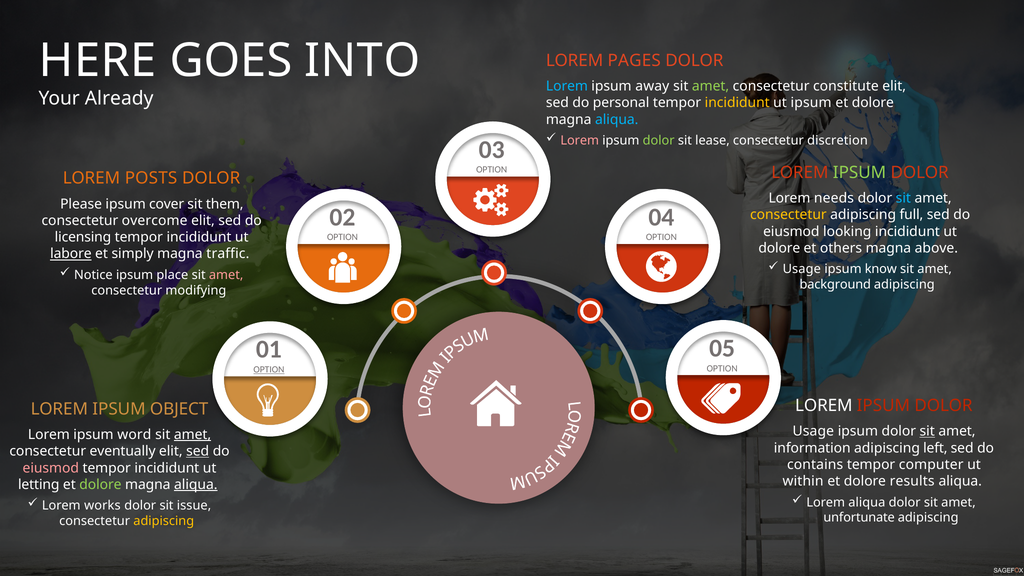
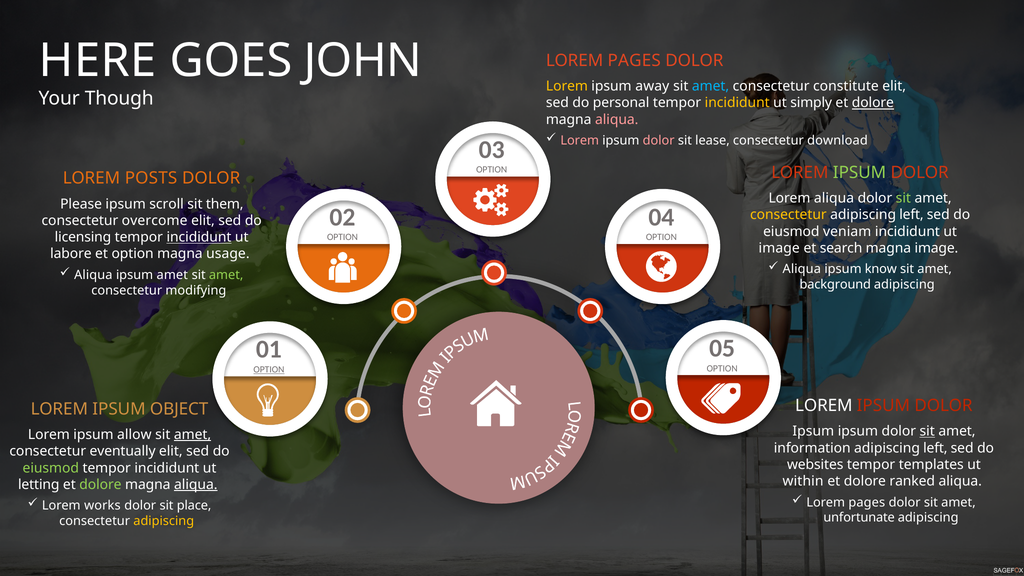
INTO: INTO -> JOHN
Lorem at (567, 86) colour: light blue -> yellow
amet at (711, 86) colour: light green -> light blue
Already: Already -> Though
ut ipsum: ipsum -> simply
dolore at (873, 103) underline: none -> present
aliqua at (617, 120) colour: light blue -> pink
dolor at (659, 141) colour: light green -> pink
discretion: discretion -> download
Lorem needs: needs -> aliqua
sit at (903, 198) colour: light blue -> light green
cover: cover -> scroll
full at (911, 215): full -> left
looking: looking -> veniam
incididunt at (199, 237) underline: none -> present
dolore at (779, 248): dolore -> image
others: others -> search
magna above: above -> image
labore underline: present -> none
et simply: simply -> option
traffic: traffic -> usage
Usage at (802, 269): Usage -> Aliqua
Notice at (93, 275): Notice -> Aliqua
ipsum place: place -> amet
amet at (226, 275) colour: pink -> light green
Usage at (813, 431): Usage -> Ipsum
word: word -> allow
sed at (198, 451) underline: present -> none
contains: contains -> websites
computer: computer -> templates
eiusmod at (51, 468) colour: pink -> light green
results: results -> ranked
aliqua at (867, 502): aliqua -> pages
issue: issue -> place
